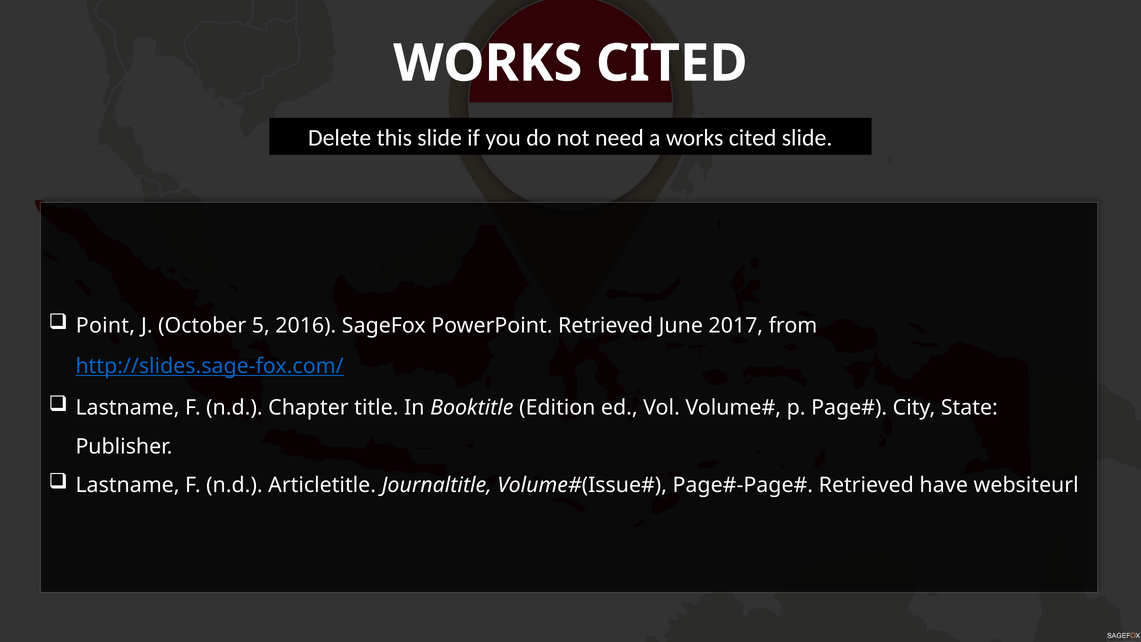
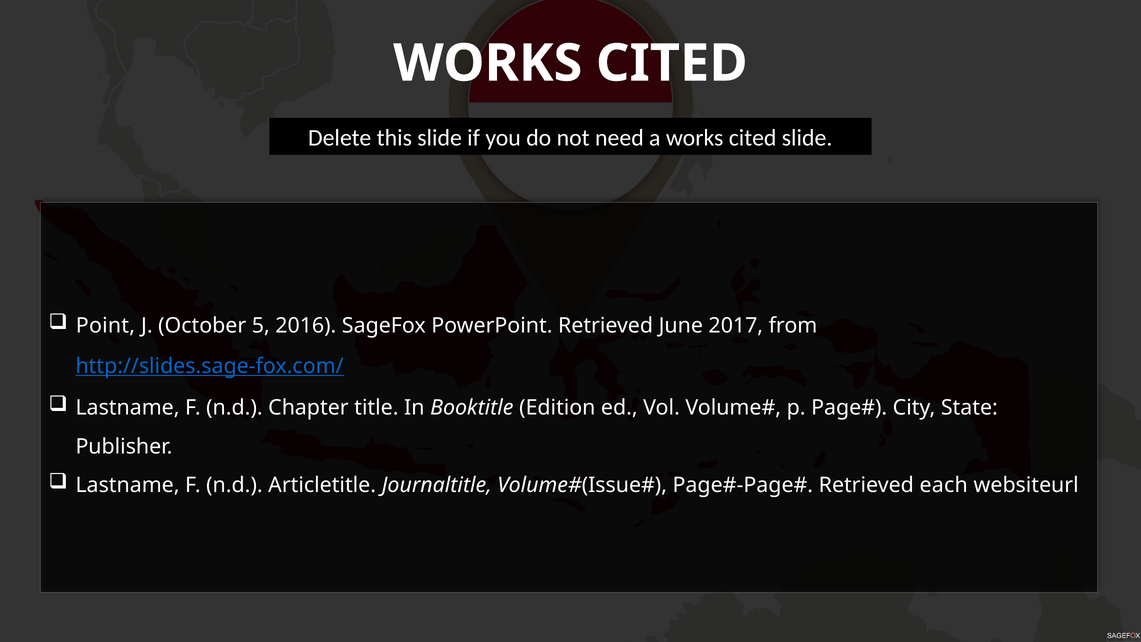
have: have -> each
